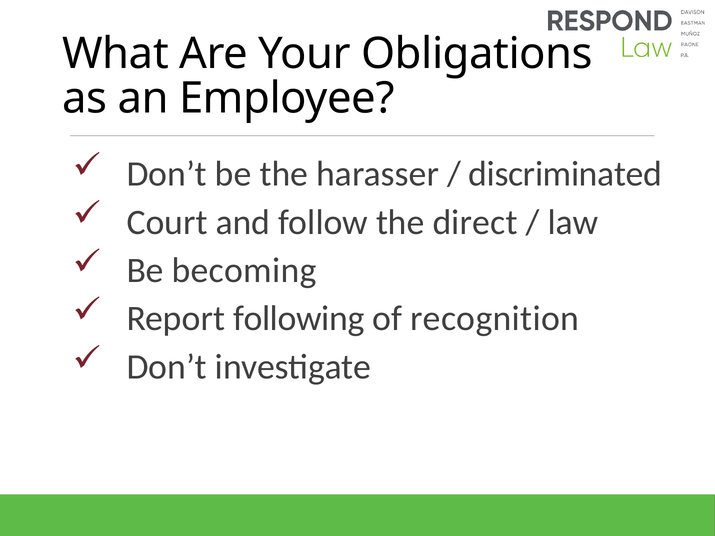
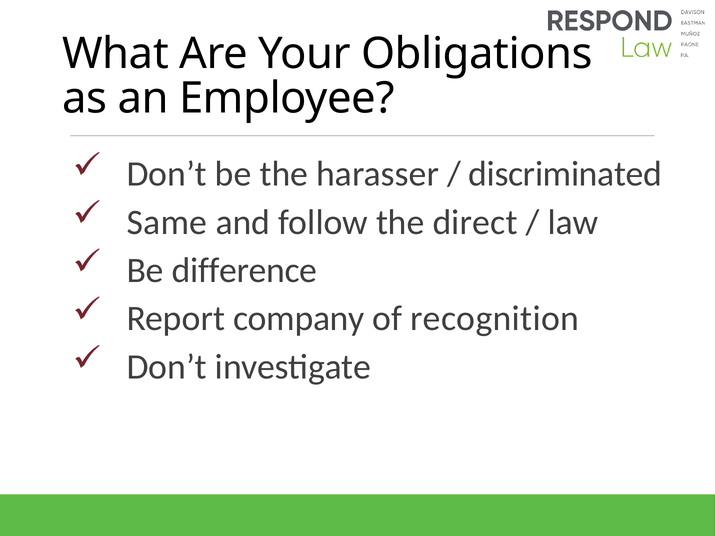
Court: Court -> Same
becoming: becoming -> difference
following: following -> company
